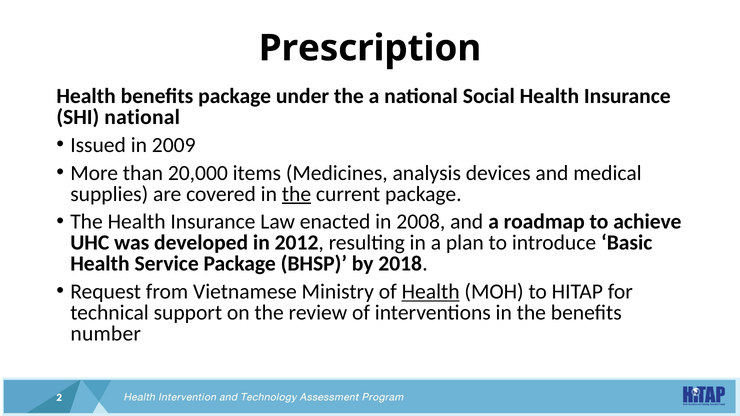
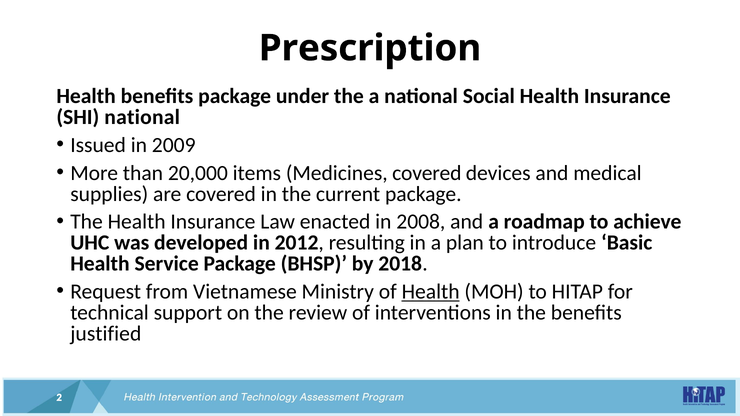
Medicines analysis: analysis -> covered
the at (296, 194) underline: present -> none
number: number -> justified
